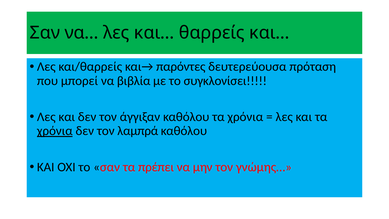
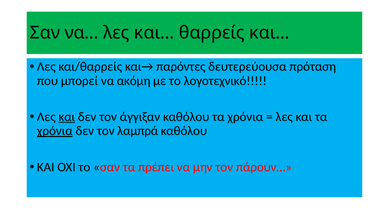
βιβλία: βιβλία -> ακόμη
συγκλονίσει: συγκλονίσει -> λογοτεχνικό
και at (67, 117) underline: none -> present
γνώμης…: γνώμης… -> πάρουν…
